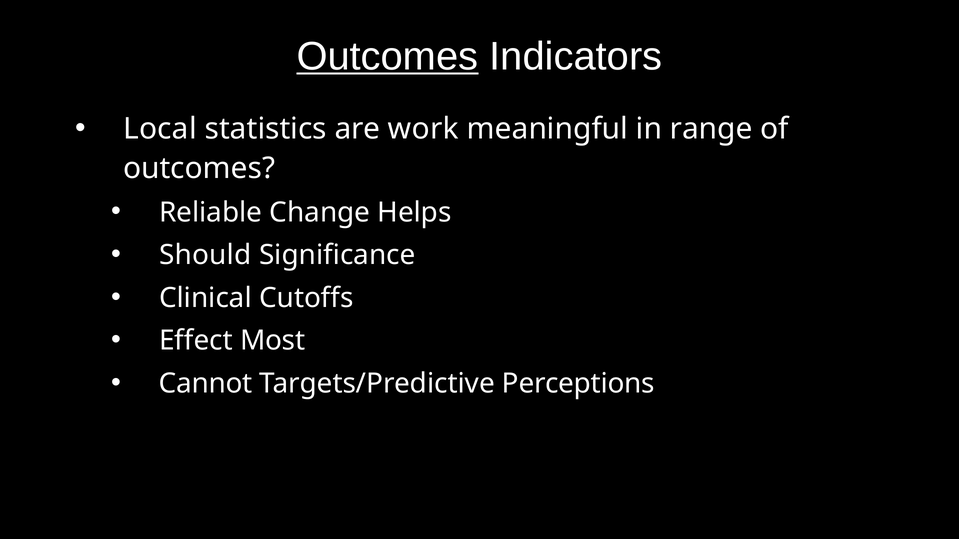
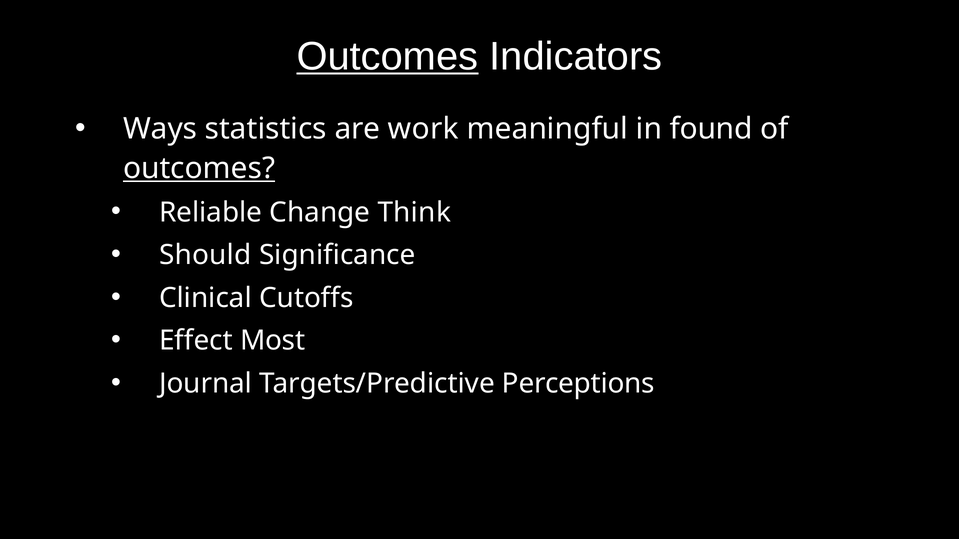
Local: Local -> Ways
range: range -> found
outcomes at (199, 169) underline: none -> present
Helps: Helps -> Think
Cannot: Cannot -> Journal
